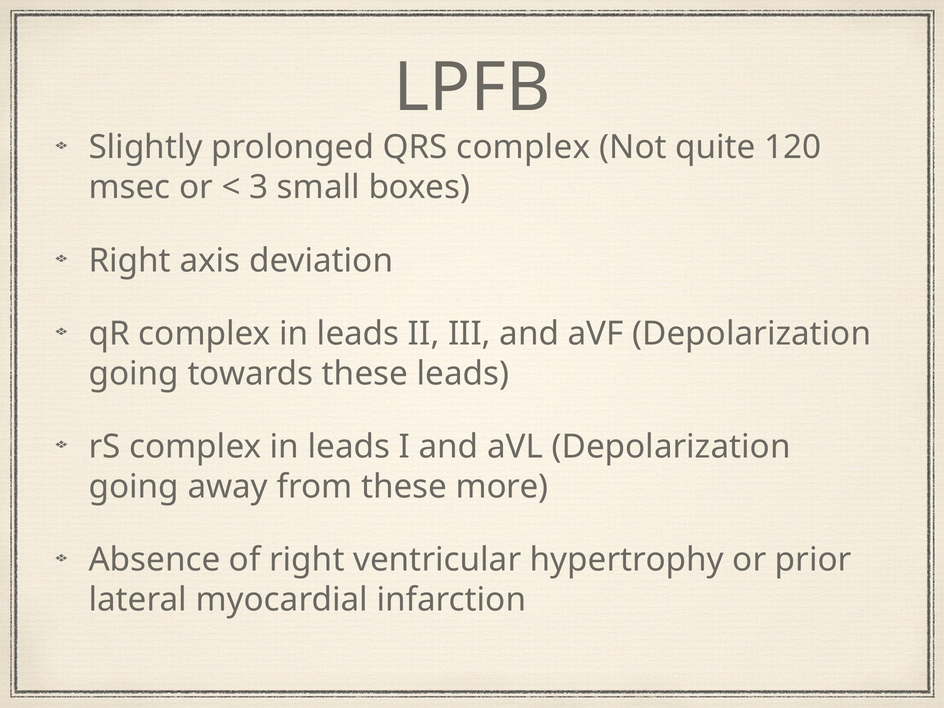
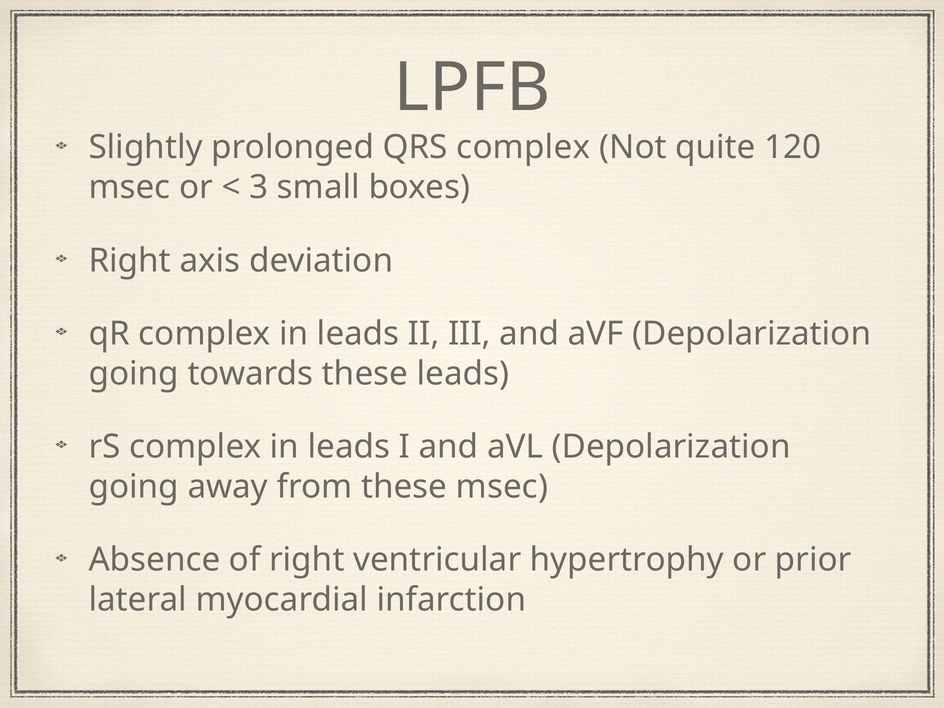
these more: more -> msec
